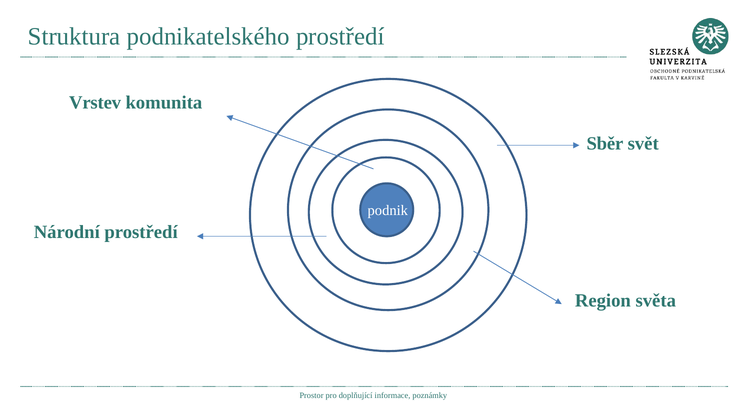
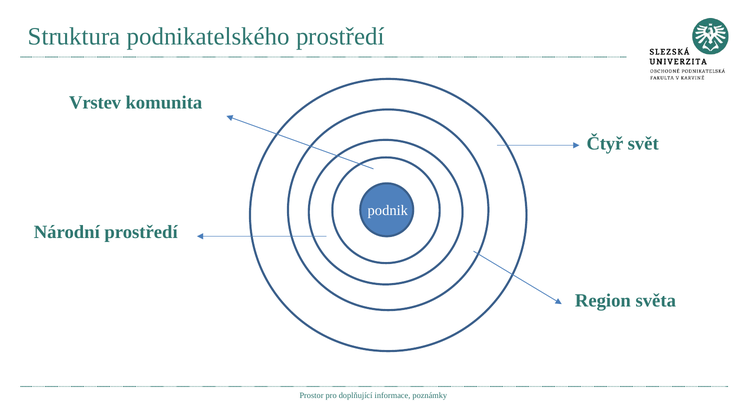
Sběr: Sběr -> Čtyř
